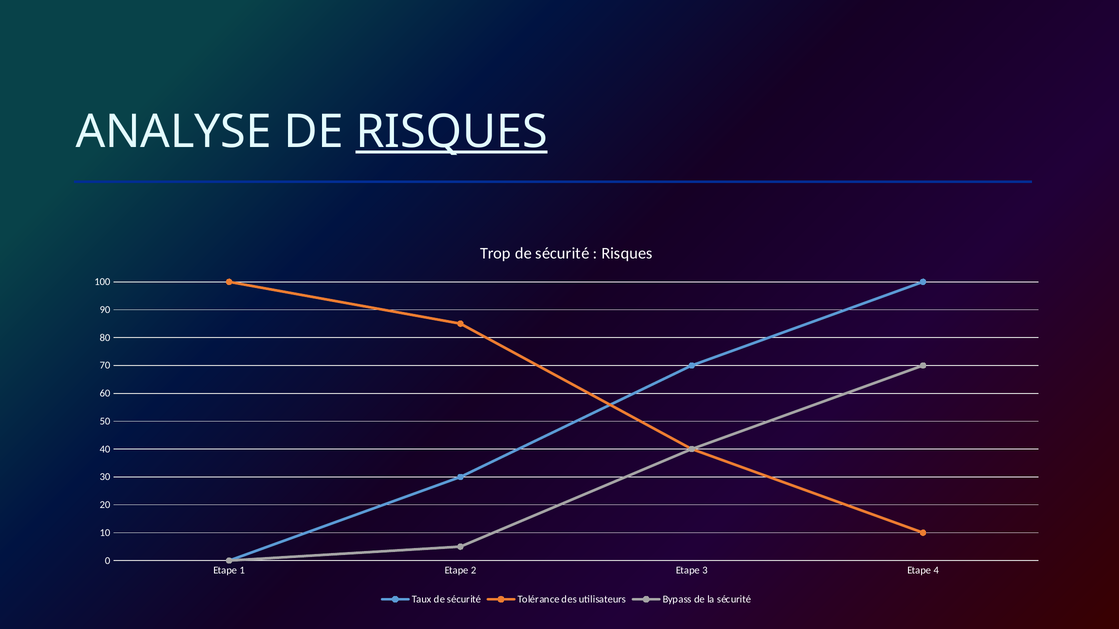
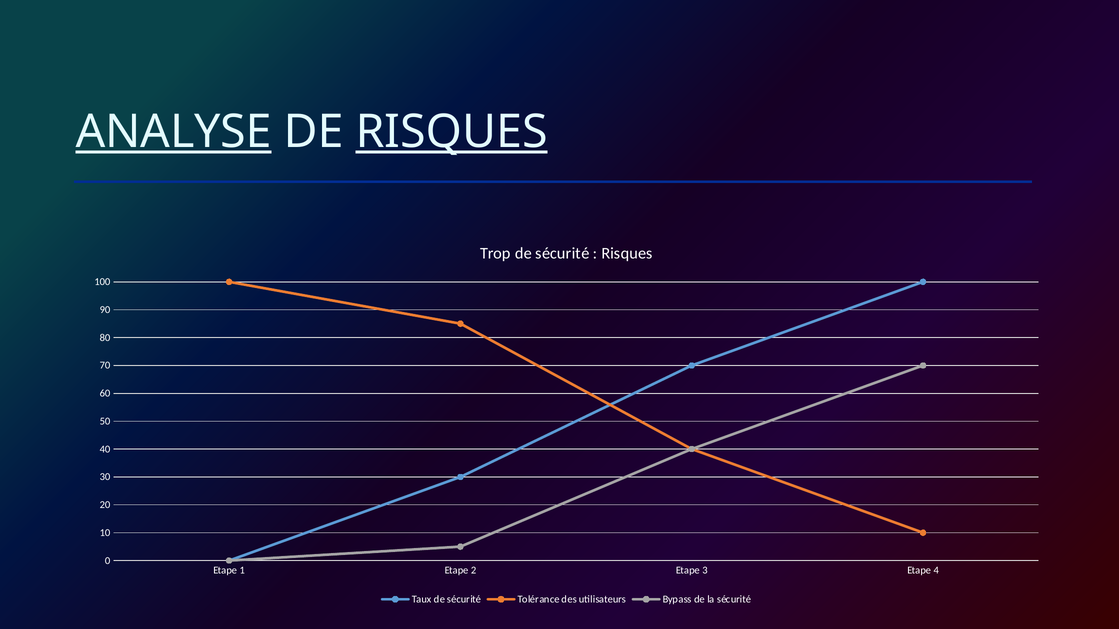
ANALYSE underline: none -> present
